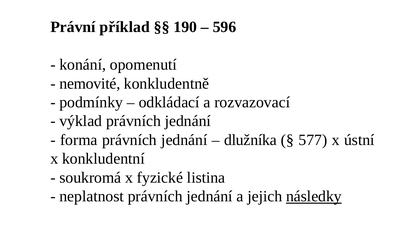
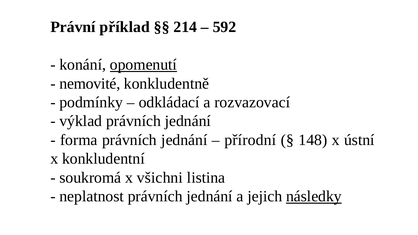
190: 190 -> 214
596: 596 -> 592
opomenutí underline: none -> present
dlužníka: dlužníka -> přírodní
577: 577 -> 148
fyzické: fyzické -> všichni
